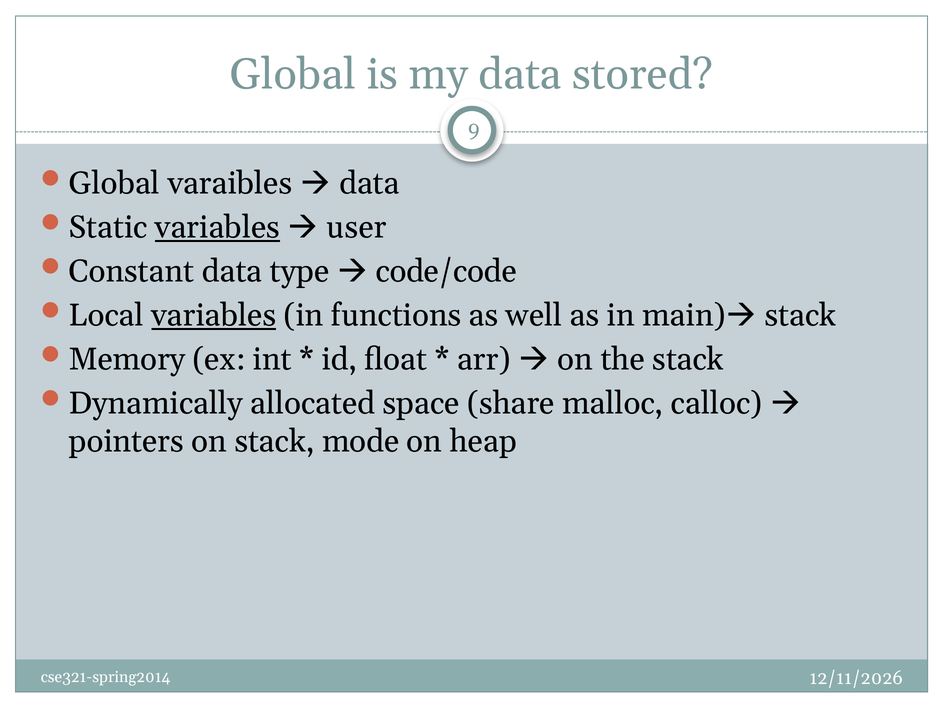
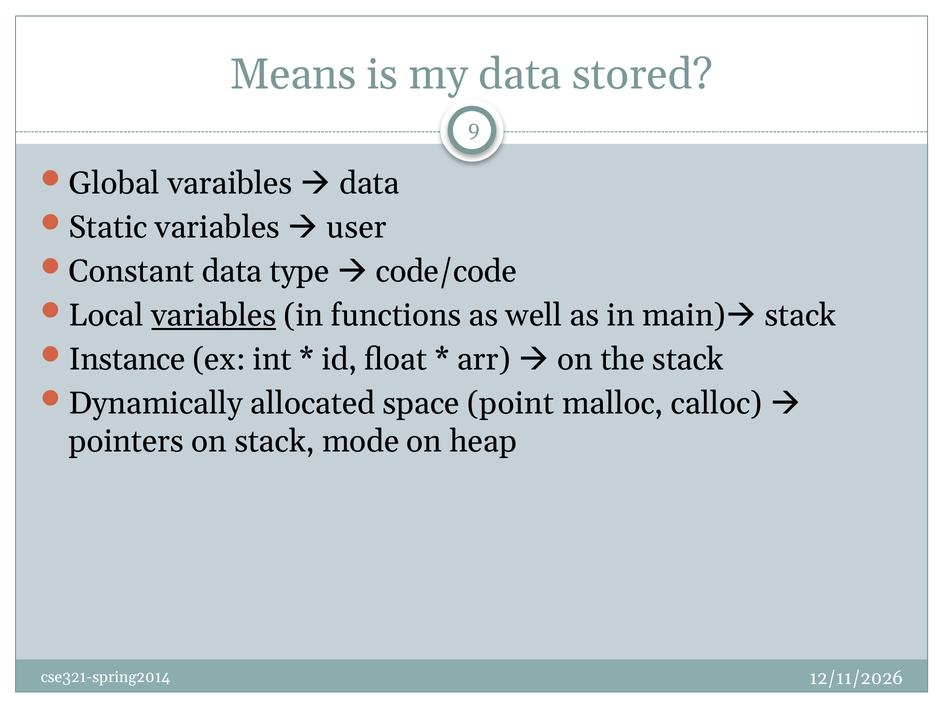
Global at (293, 74): Global -> Means
variables at (217, 227) underline: present -> none
Memory: Memory -> Instance
share: share -> point
